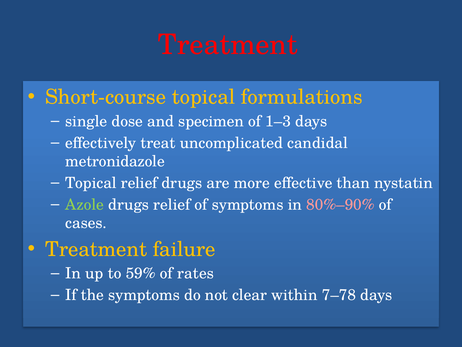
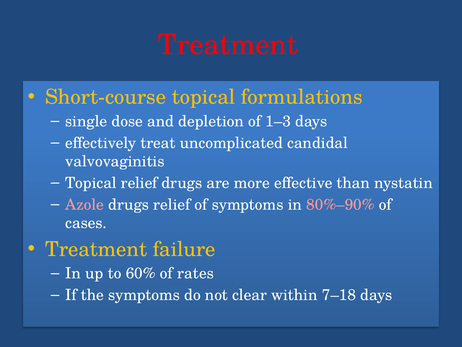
specimen: specimen -> depletion
metronidazole: metronidazole -> valvovaginitis
Azole colour: light green -> pink
59%: 59% -> 60%
7–78: 7–78 -> 7–18
